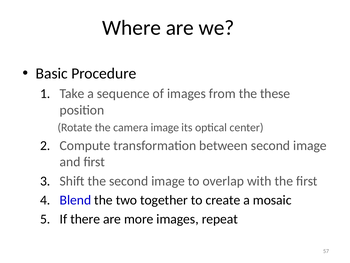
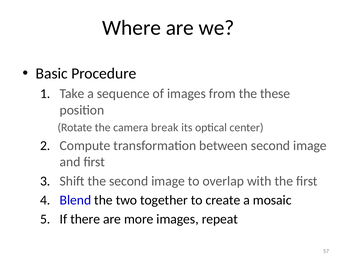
camera image: image -> break
